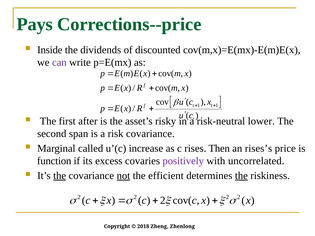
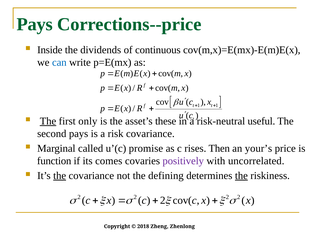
discounted: discounted -> continuous
can colour: purple -> blue
The at (48, 121) underline: none -> present
after: after -> only
risky: risky -> these
lower: lower -> useful
second span: span -> pays
increase: increase -> promise
rises’s: rises’s -> your’s
excess: excess -> comes
not underline: present -> none
efficient: efficient -> defining
